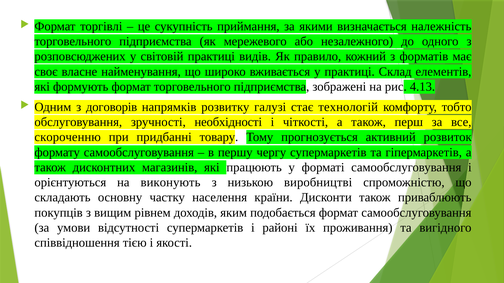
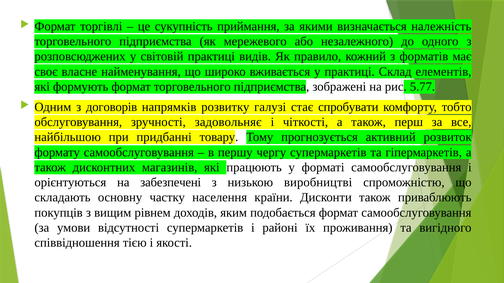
4.13: 4.13 -> 5.77
технологій: технологій -> спробувати
необхідності: необхідності -> задовольняє
скороченню: скороченню -> найбільшою
виконують: виконують -> забезпечені
